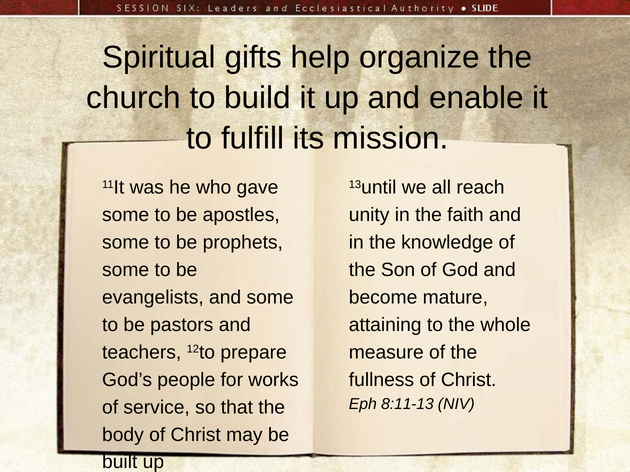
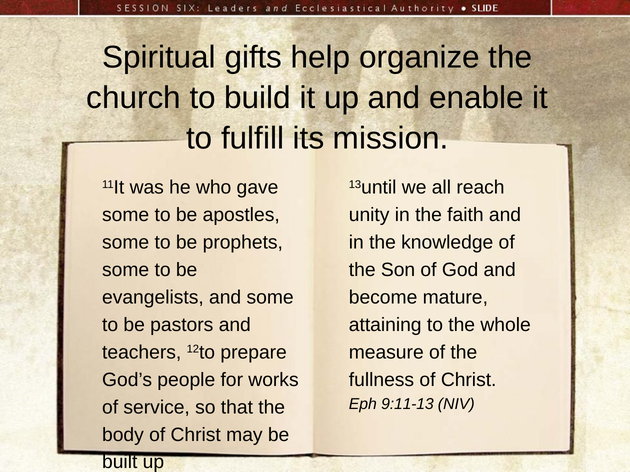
8:11-13: 8:11-13 -> 9:11-13
